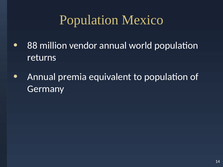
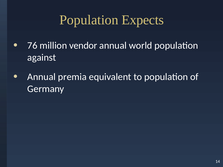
Mexico: Mexico -> Expects
88: 88 -> 76
returns: returns -> against
